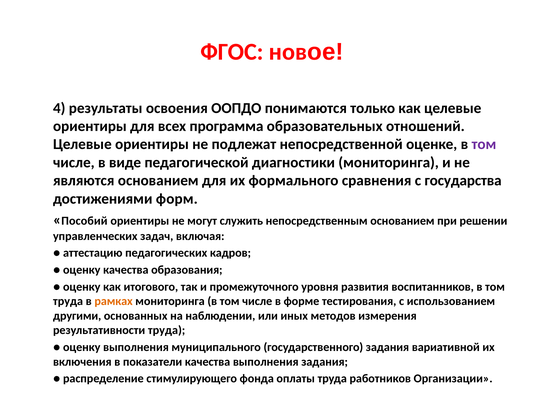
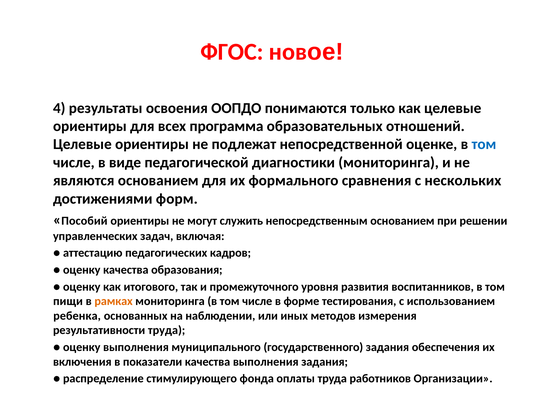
том at (484, 144) colour: purple -> blue
государства: государства -> нескольких
труда at (68, 301): труда -> пищи
другими: другими -> ребенка
вариативной: вариативной -> обеспечения
